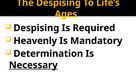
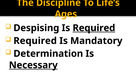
The Despising: Despising -> Discipline
Required at (94, 28) underline: none -> present
Heavenly at (35, 41): Heavenly -> Required
